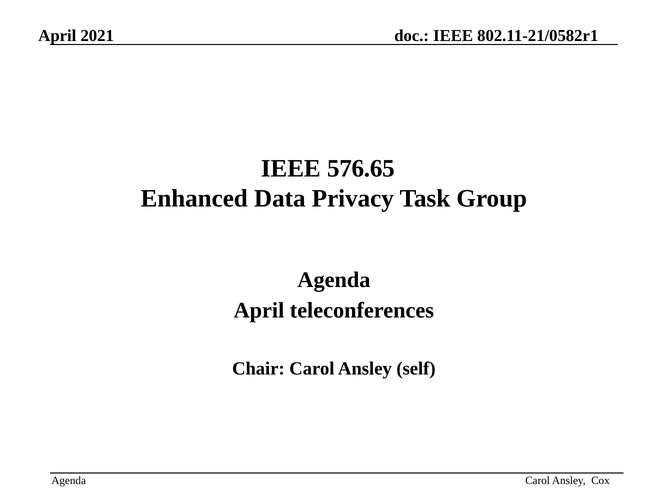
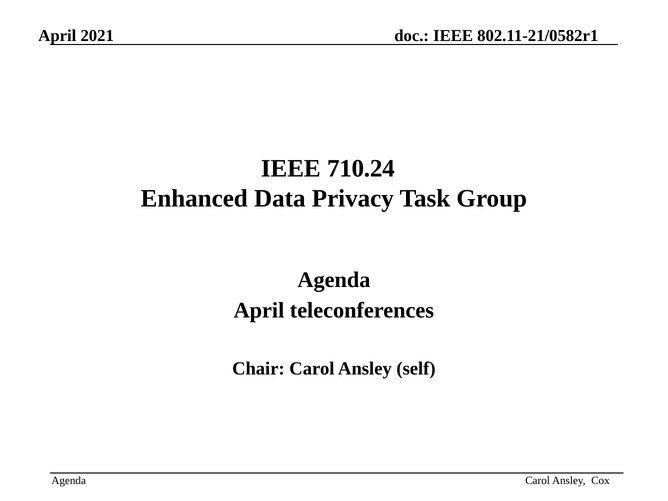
576.65: 576.65 -> 710.24
